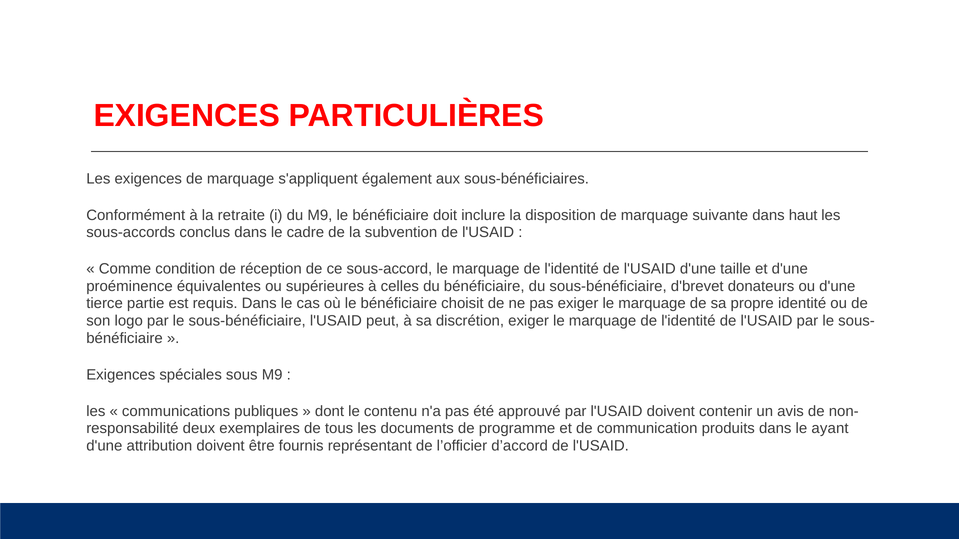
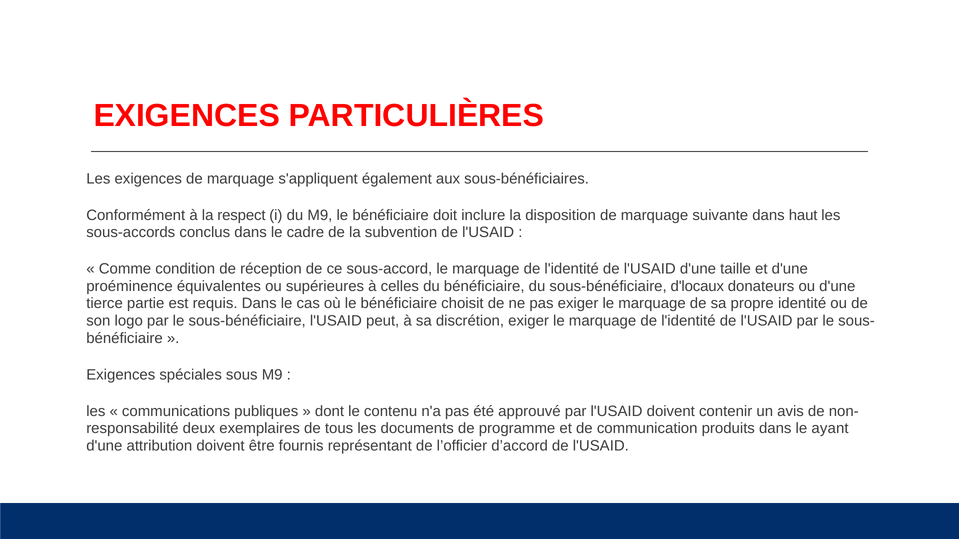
retraite: retraite -> respect
d'brevet: d'brevet -> d'locaux
